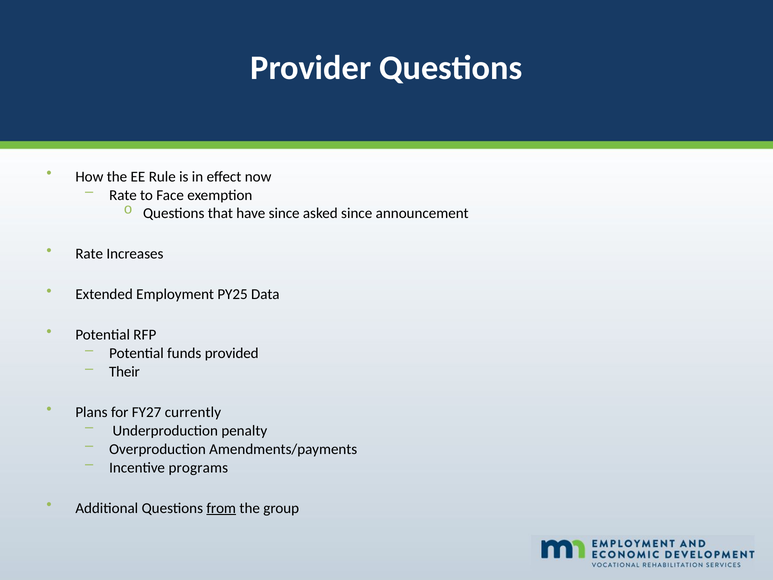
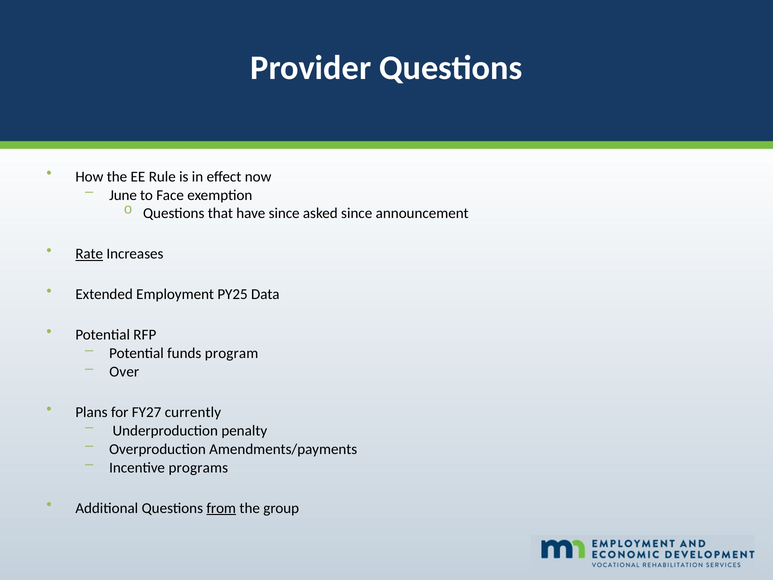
Rate at (123, 195): Rate -> June
Rate at (89, 254) underline: none -> present
provided: provided -> program
Their: Their -> Over
